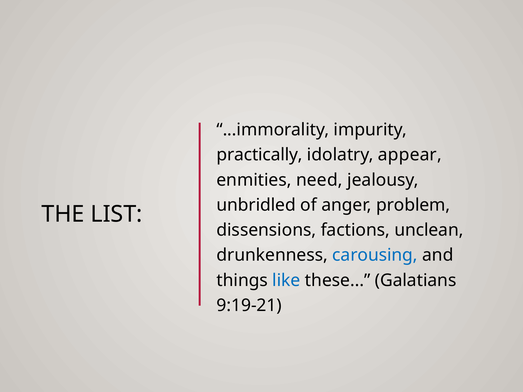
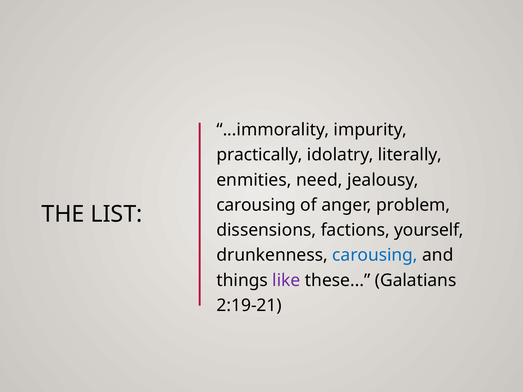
appear: appear -> literally
unbridled at (256, 205): unbridled -> carousing
unclean: unclean -> yourself
like colour: blue -> purple
9:19-21: 9:19-21 -> 2:19-21
